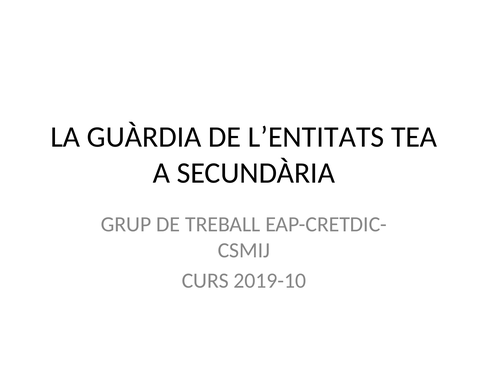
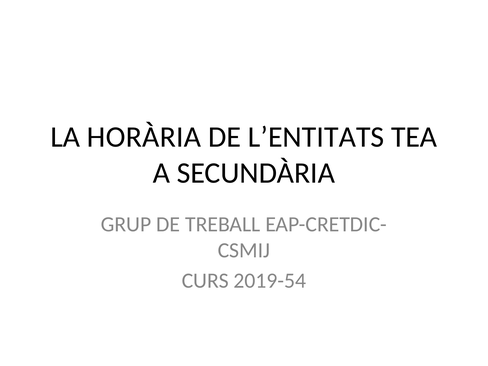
GUÀRDIA: GUÀRDIA -> HORÀRIA
2019-10: 2019-10 -> 2019-54
